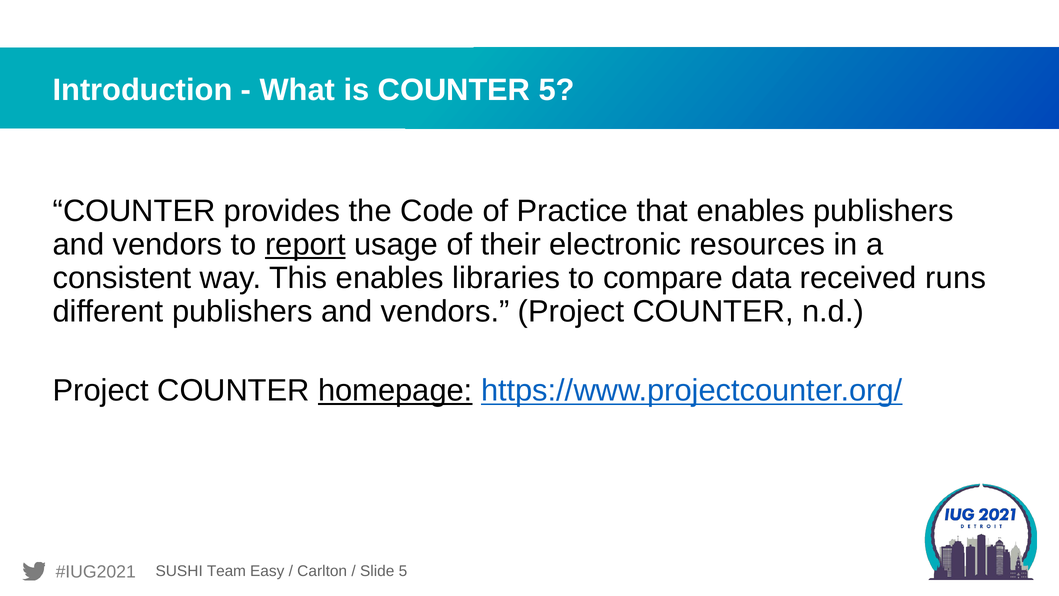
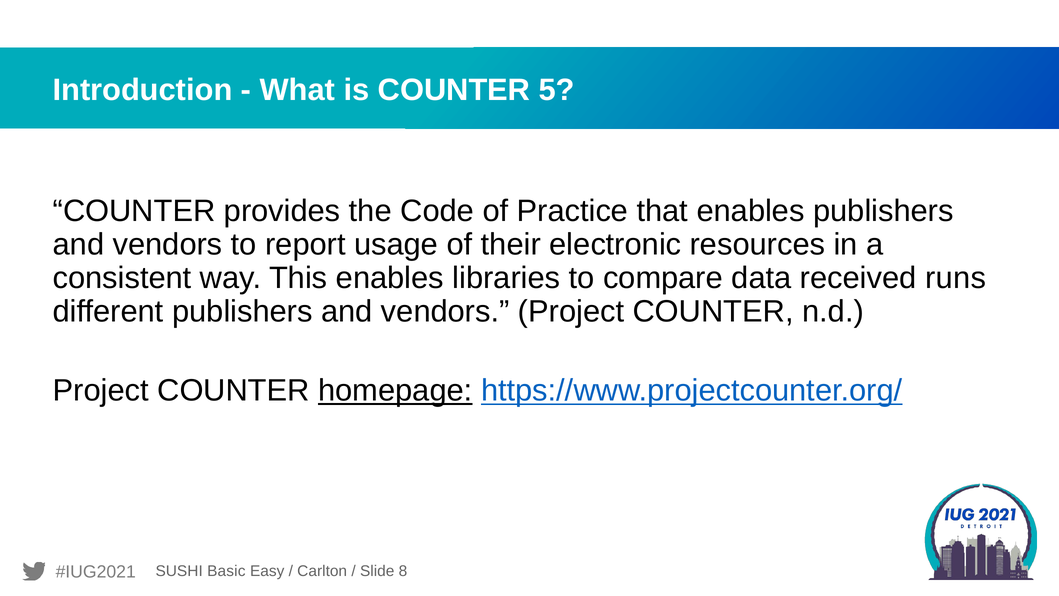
report underline: present -> none
Team: Team -> Basic
Slide 5: 5 -> 8
